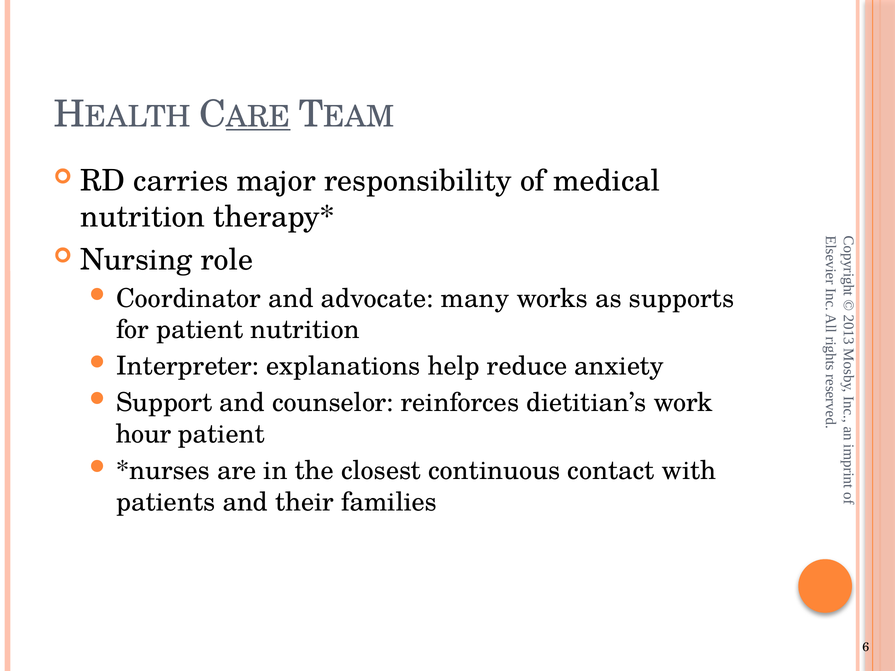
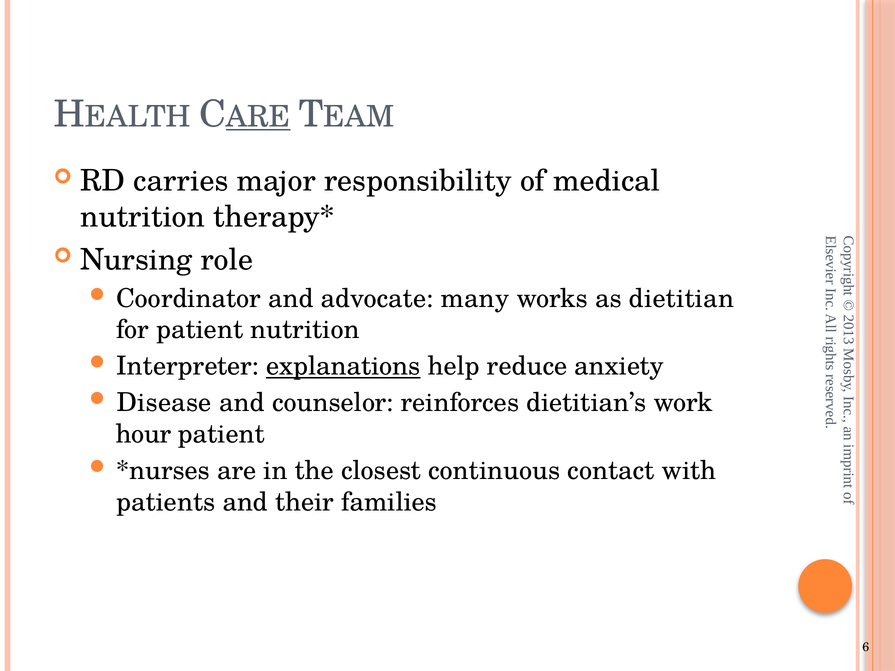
supports: supports -> dietitian
explanations underline: none -> present
Support: Support -> Disease
